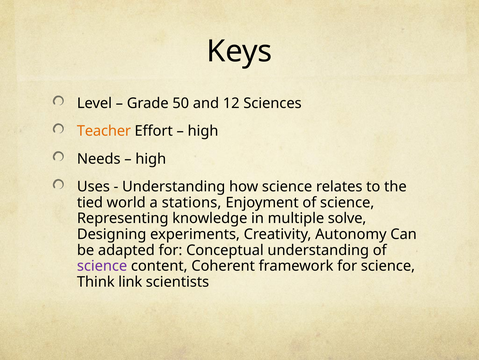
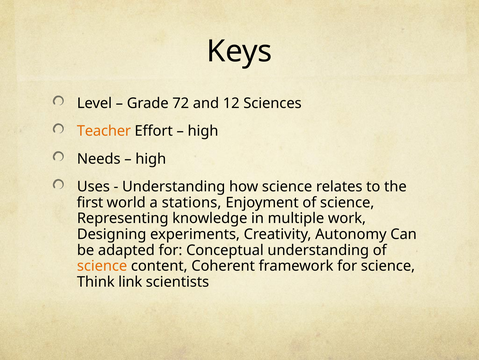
50: 50 -> 72
tied: tied -> first
solve: solve -> work
science at (102, 265) colour: purple -> orange
